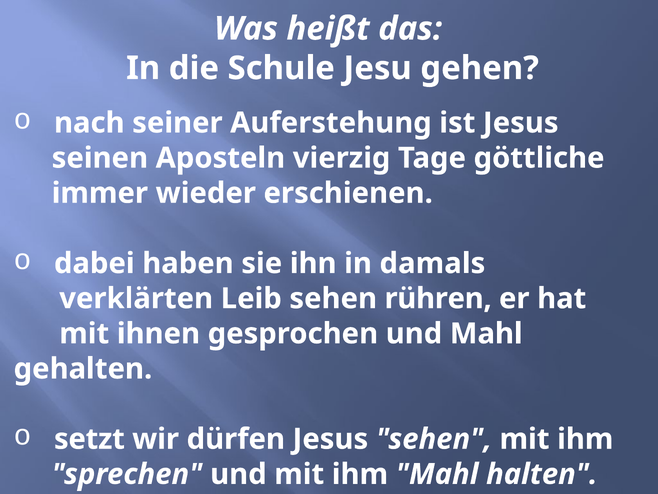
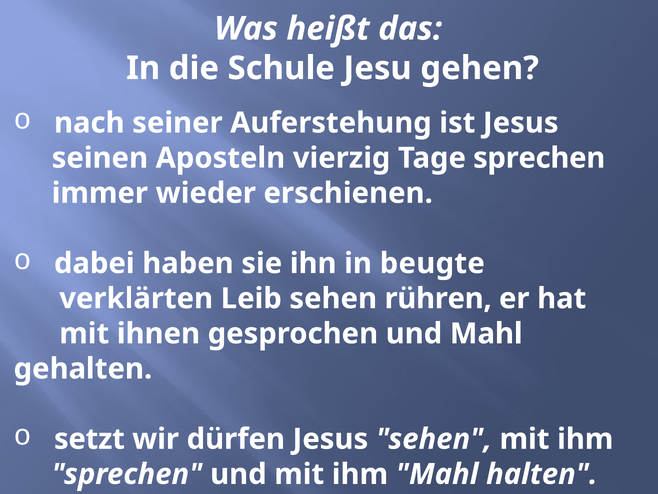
Tage göttliche: göttliche -> sprechen
damals: damals -> beugte
